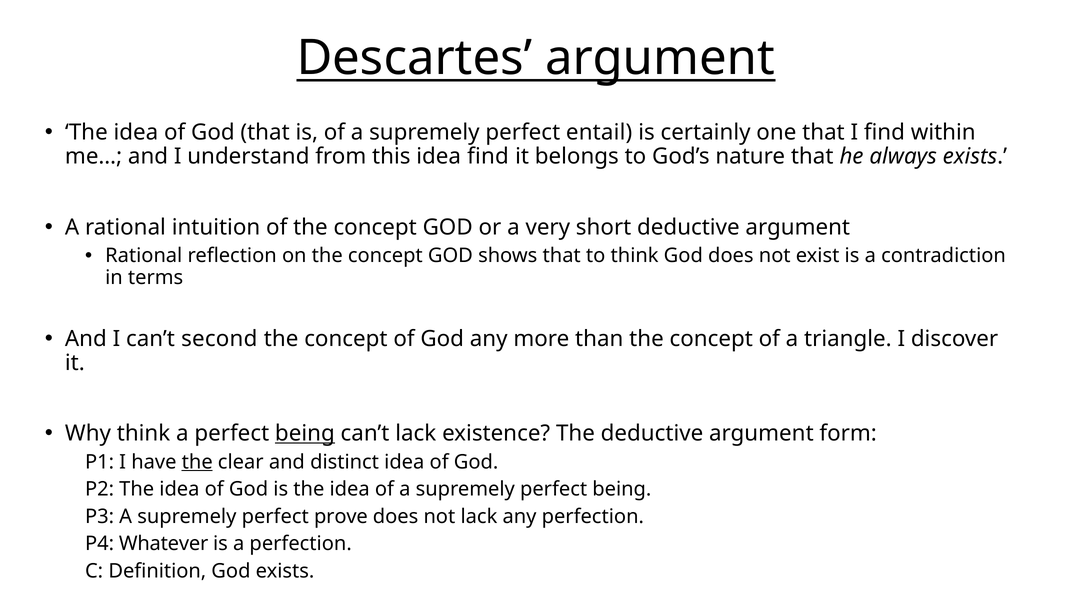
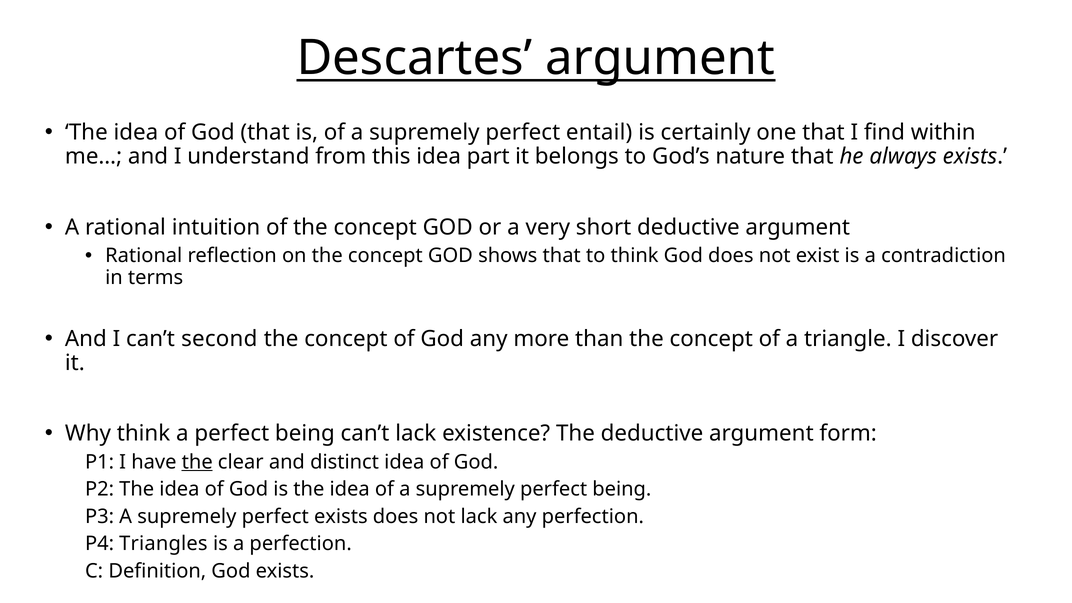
idea find: find -> part
being at (305, 433) underline: present -> none
perfect prove: prove -> exists
Whatever: Whatever -> Triangles
